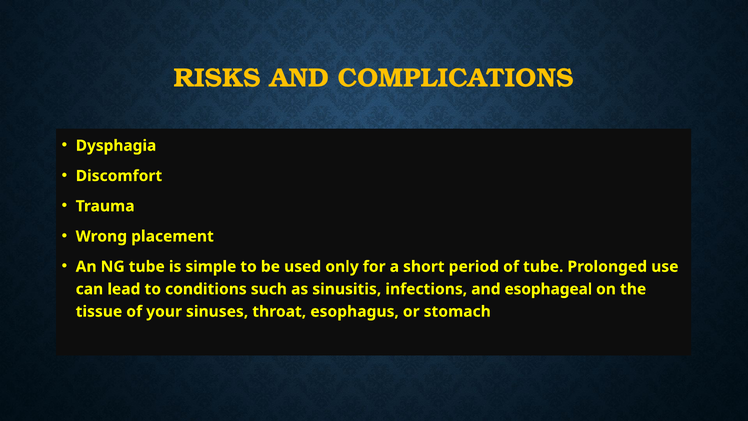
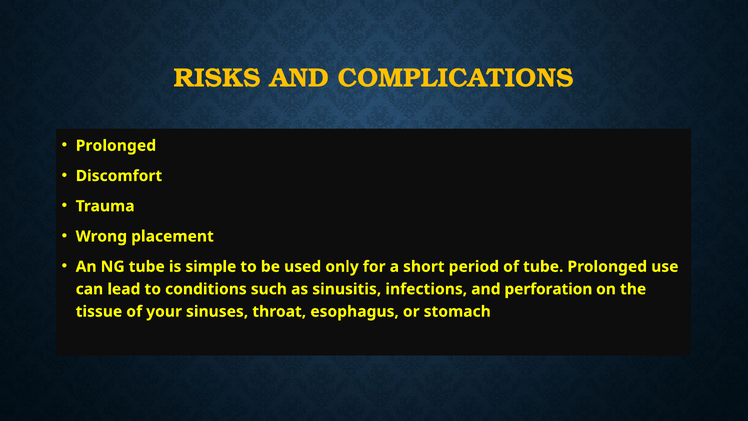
Dysphagia at (116, 146): Dysphagia -> Prolonged
esophageal: esophageal -> perforation
